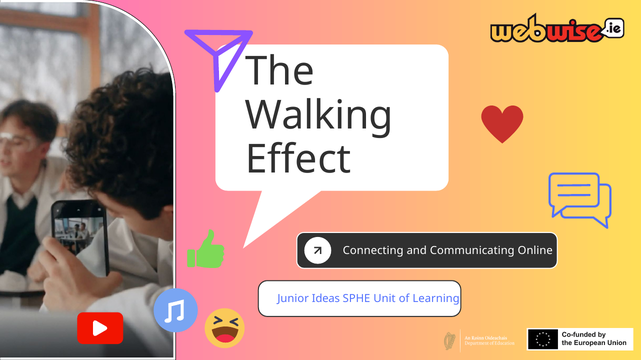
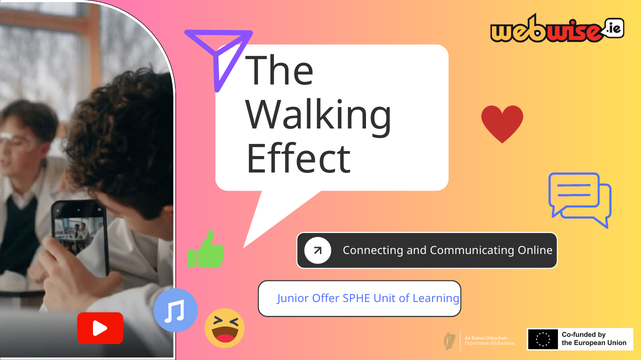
Ideas: Ideas -> Offer
